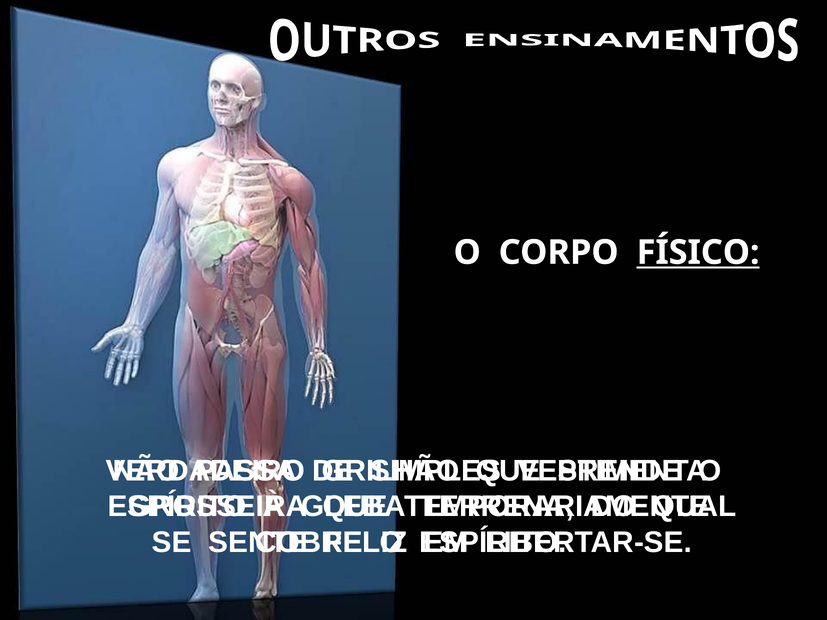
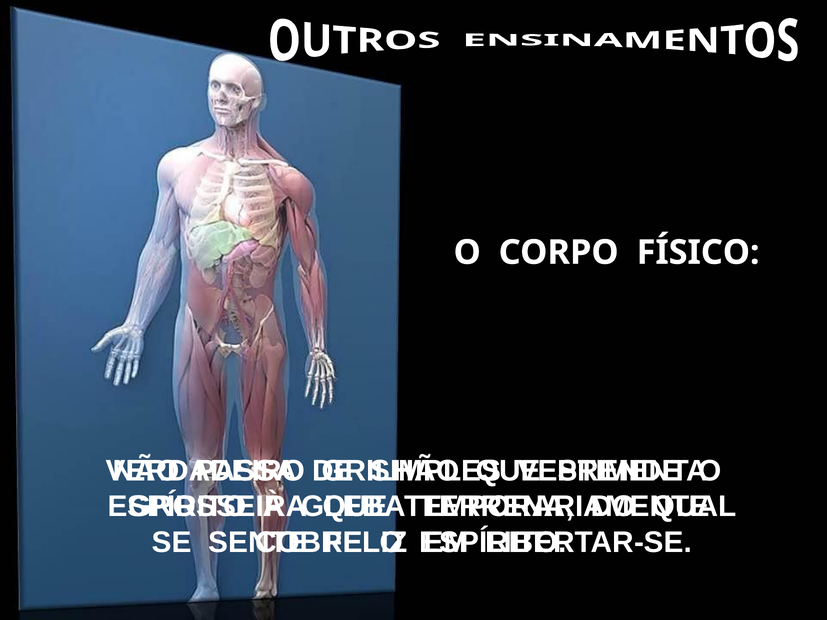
FÍSICO underline: present -> none
